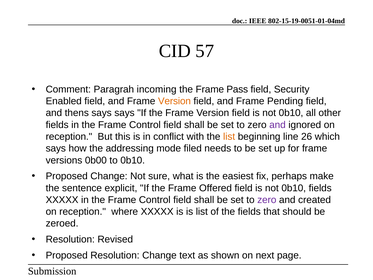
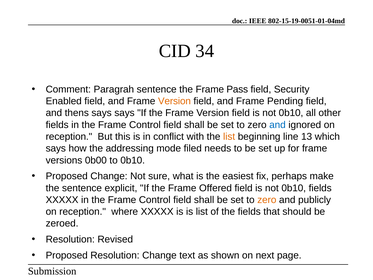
57: 57 -> 34
Paragrah incoming: incoming -> sentence
and at (277, 125) colour: purple -> blue
26: 26 -> 13
zero at (267, 200) colour: purple -> orange
created: created -> publicly
